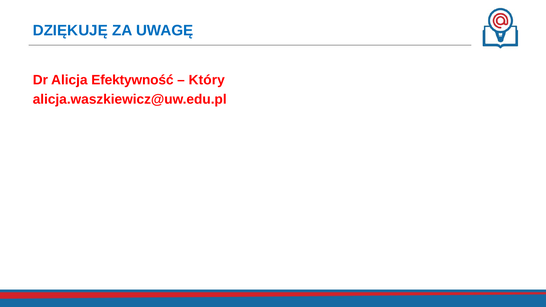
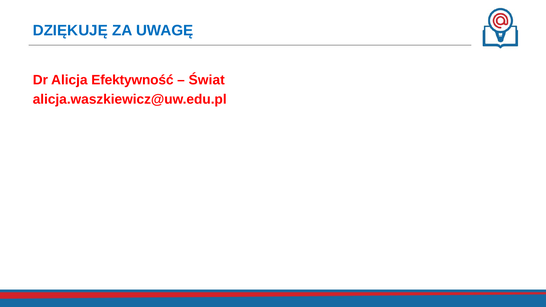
Który: Który -> Świat
